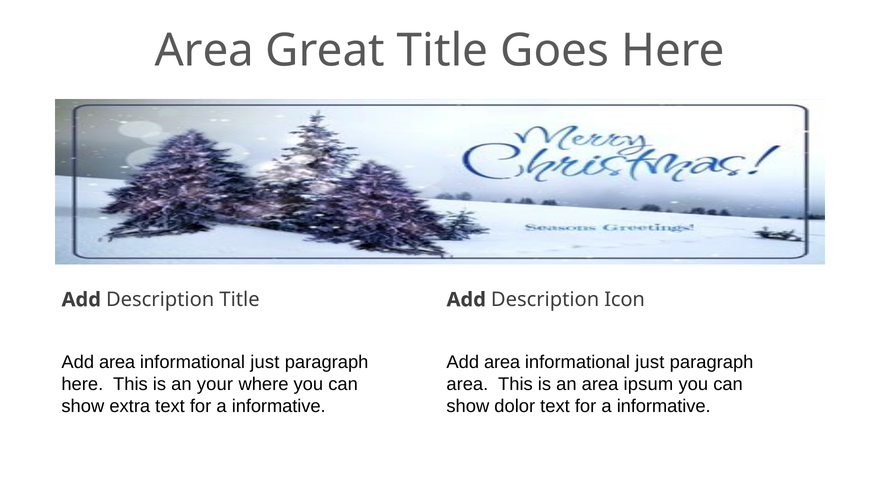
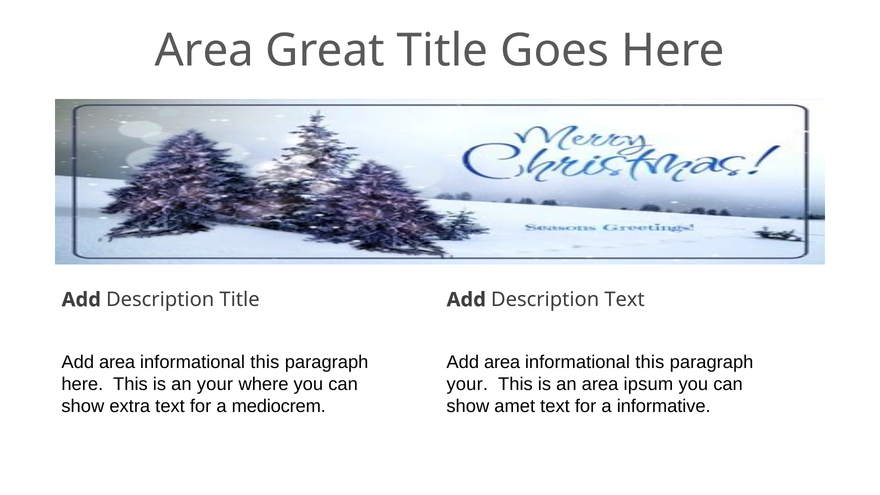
Description Icon: Icon -> Text
just at (265, 362): just -> this
just at (650, 362): just -> this
area at (467, 384): area -> your
informative at (279, 406): informative -> mediocrem
dolor: dolor -> amet
